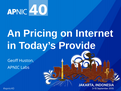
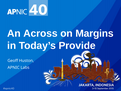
Pricing: Pricing -> Across
Internet: Internet -> Margins
